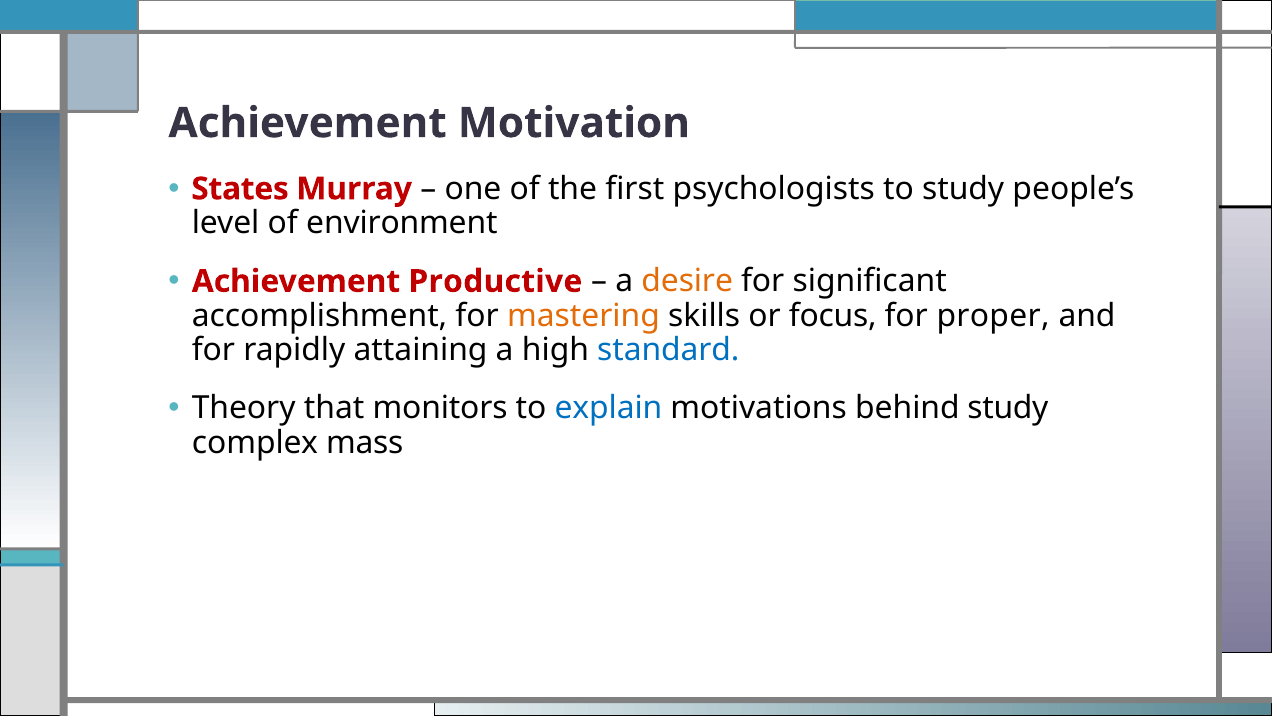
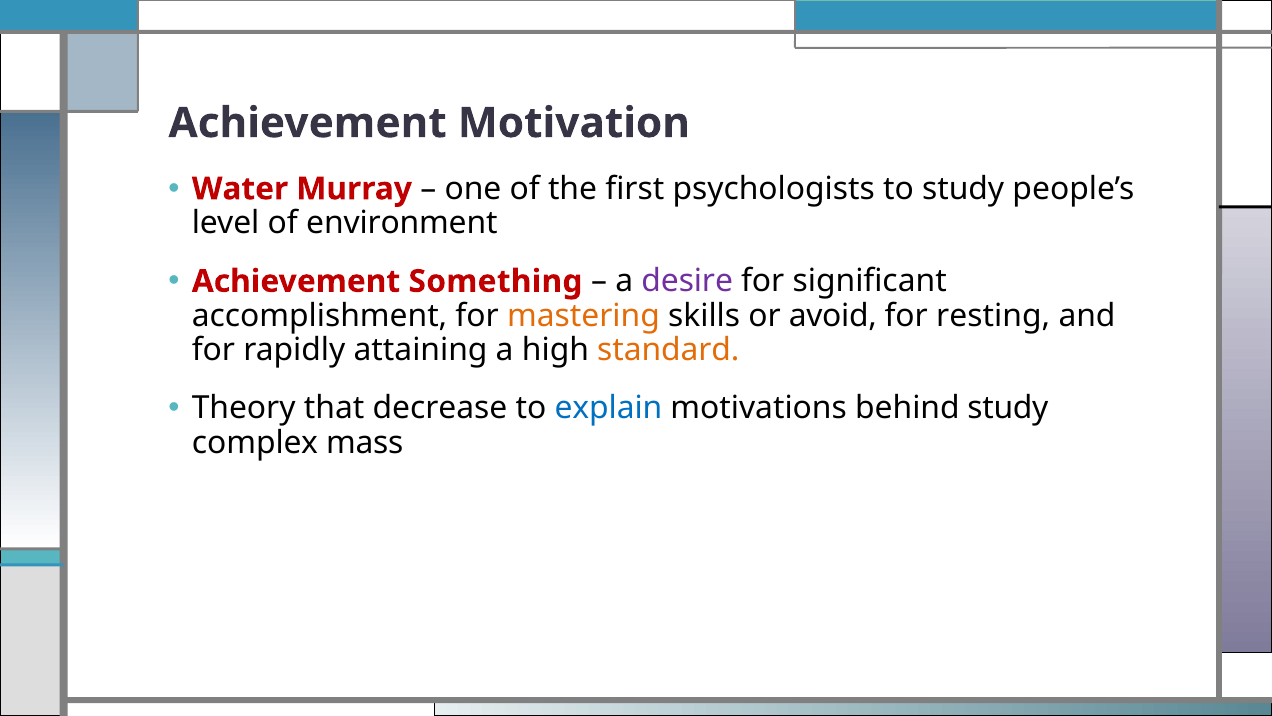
States: States -> Water
Productive: Productive -> Something
desire colour: orange -> purple
focus: focus -> avoid
proper: proper -> resting
standard colour: blue -> orange
monitors: monitors -> decrease
